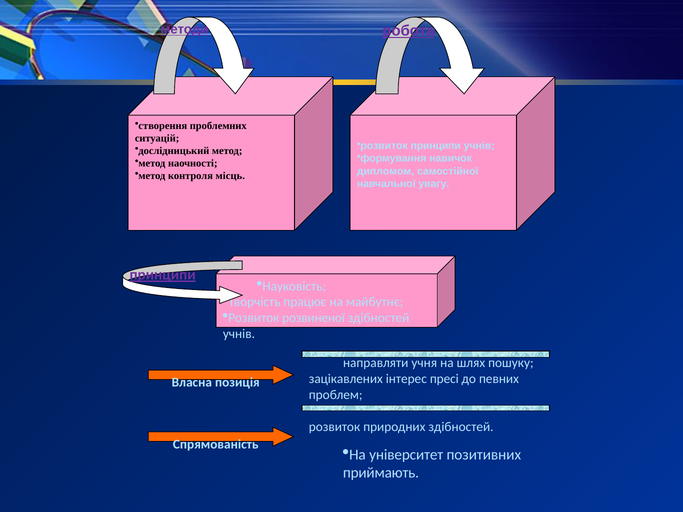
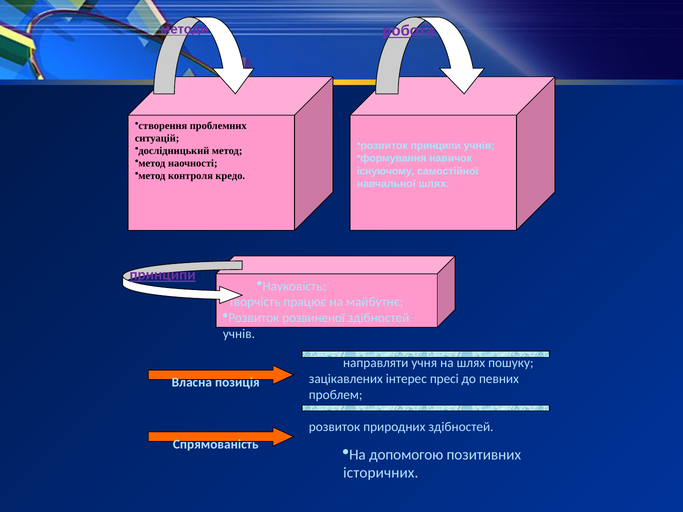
дипломом: дипломом -> існуючому
місць: місць -> кредо
навчальної увагу: увагу -> шлях
університет: університет -> допомогою
приймають: приймають -> історичних
